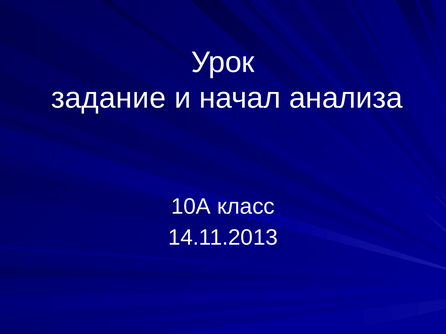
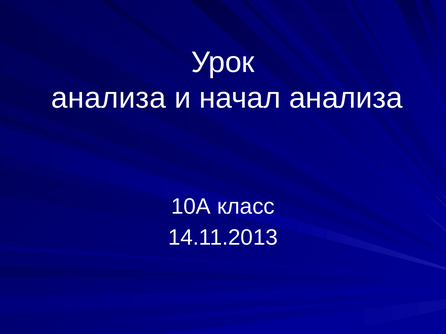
задание at (109, 98): задание -> анализа
